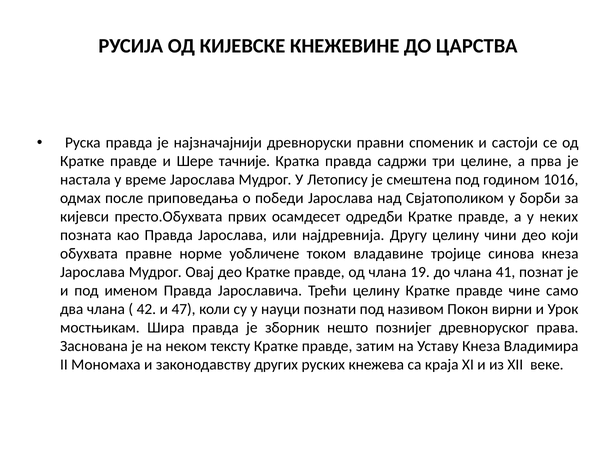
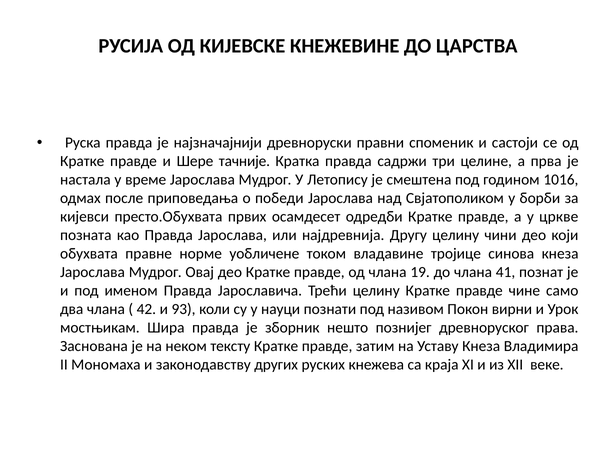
неких: неких -> цркве
47: 47 -> 93
